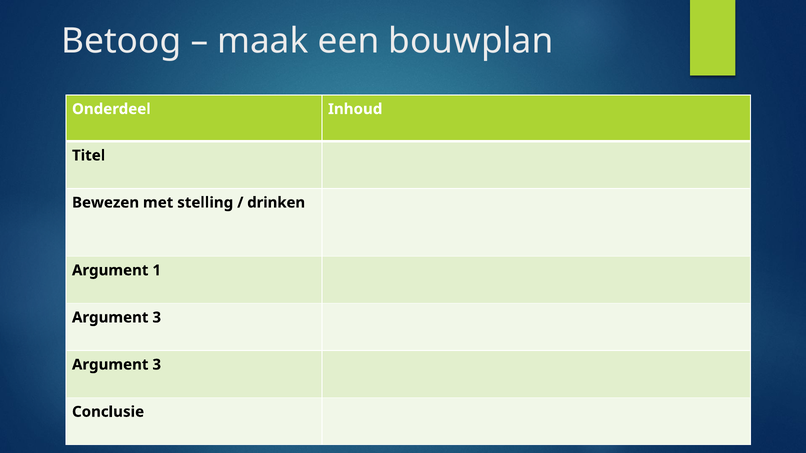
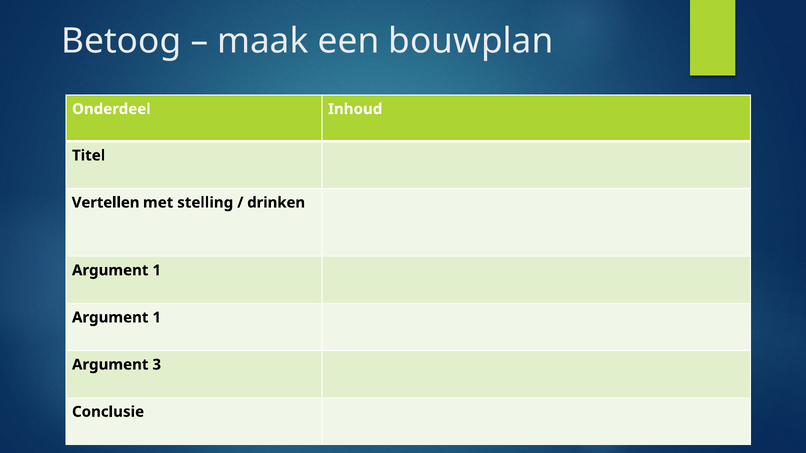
Bewezen: Bewezen -> Vertellen
3 at (157, 318): 3 -> 1
